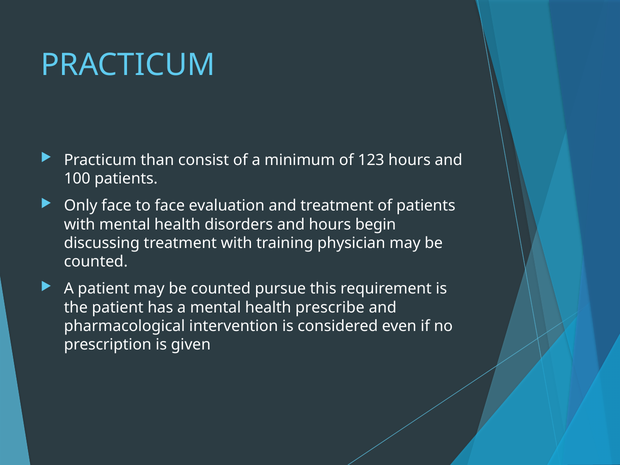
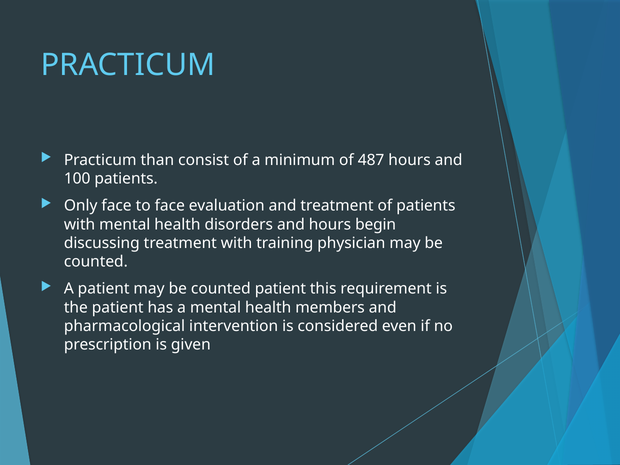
123: 123 -> 487
counted pursue: pursue -> patient
prescribe: prescribe -> members
